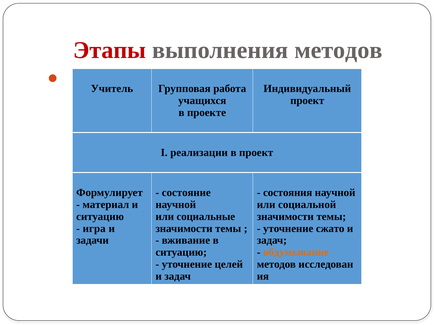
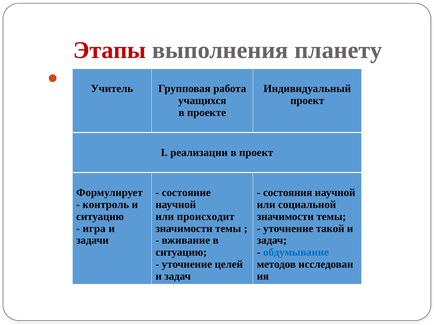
выполнения методов: методов -> планету
материал: материал -> контроль
социальные: социальные -> происходит
сжато: сжато -> такой
обдумывание colour: orange -> blue
